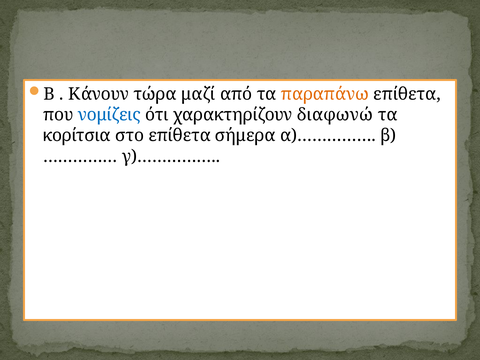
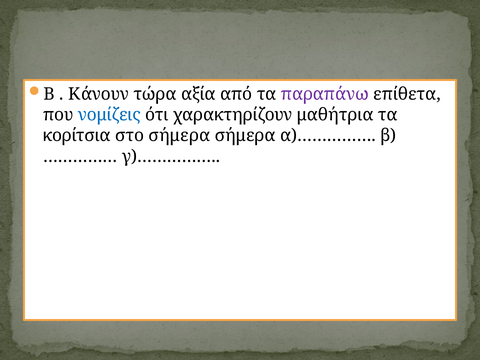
μαζί: μαζί -> αξία
παραπάνω colour: orange -> purple
διαφωνώ: διαφωνώ -> μαθήτρια
στο επίθετα: επίθετα -> σήμερα
